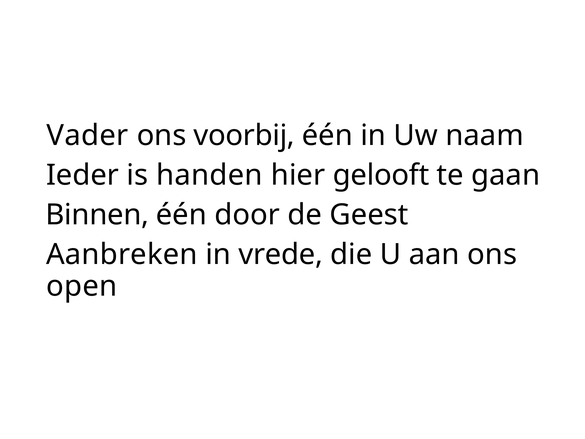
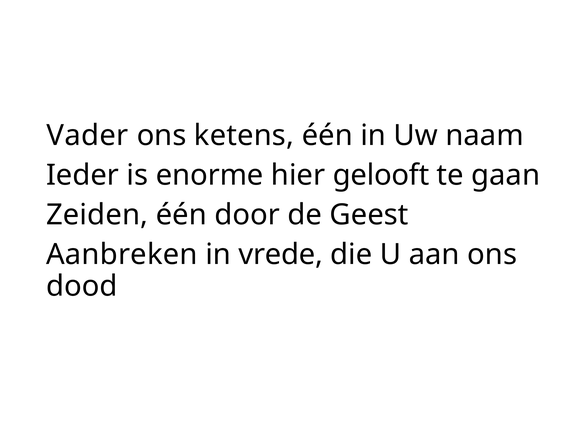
voorbij: voorbij -> ketens
handen: handen -> enorme
Binnen: Binnen -> Zeiden
open: open -> dood
